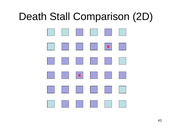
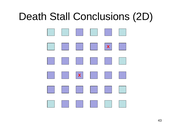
Comparison: Comparison -> Conclusions
